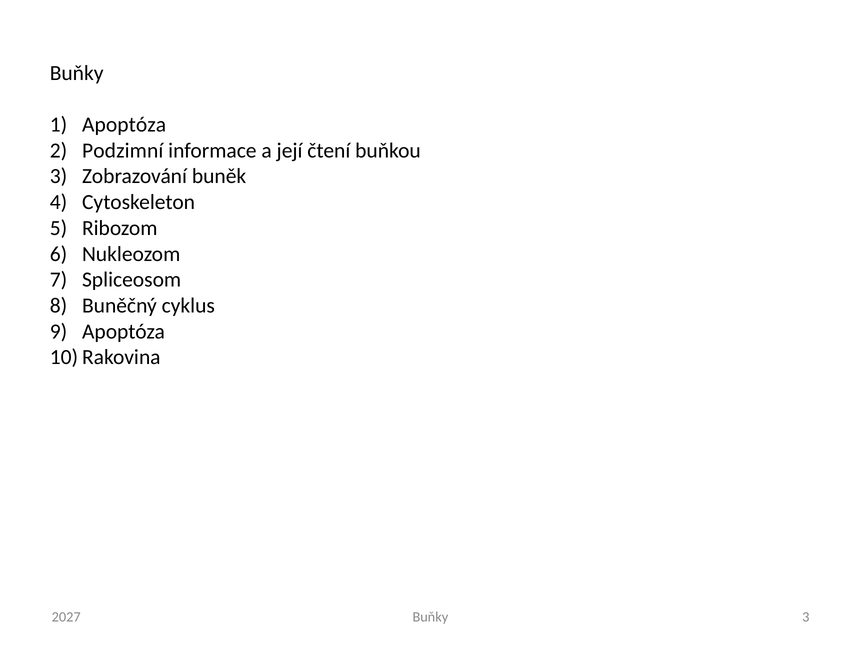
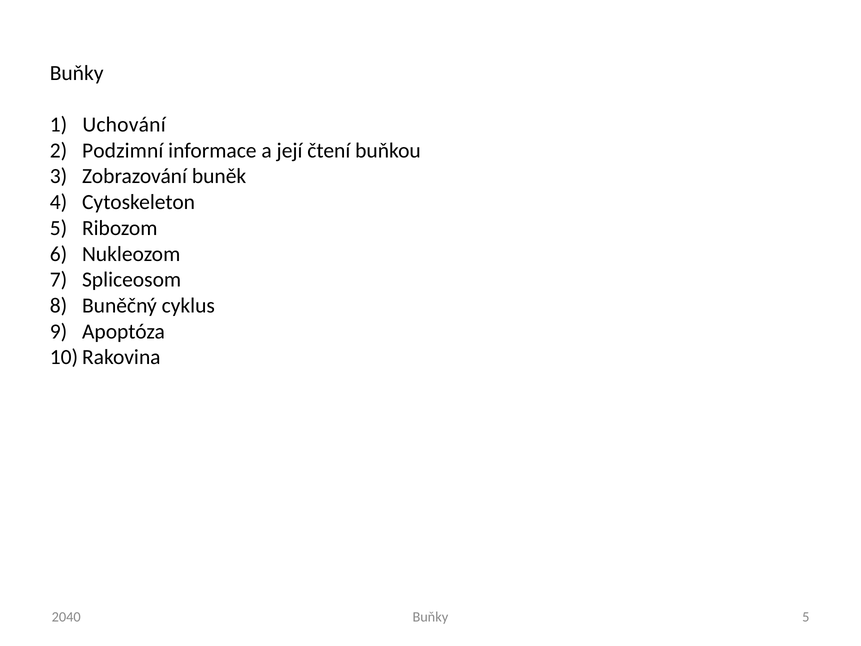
Apoptóza at (124, 125): Apoptóza -> Uchování
Buňky 3: 3 -> 5
2027: 2027 -> 2040
